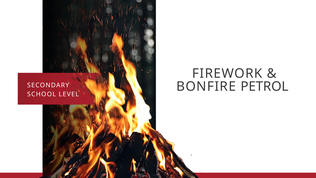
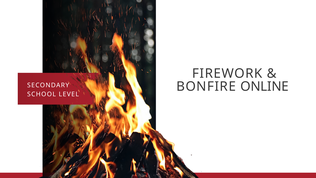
PETROL: PETROL -> ONLINE
